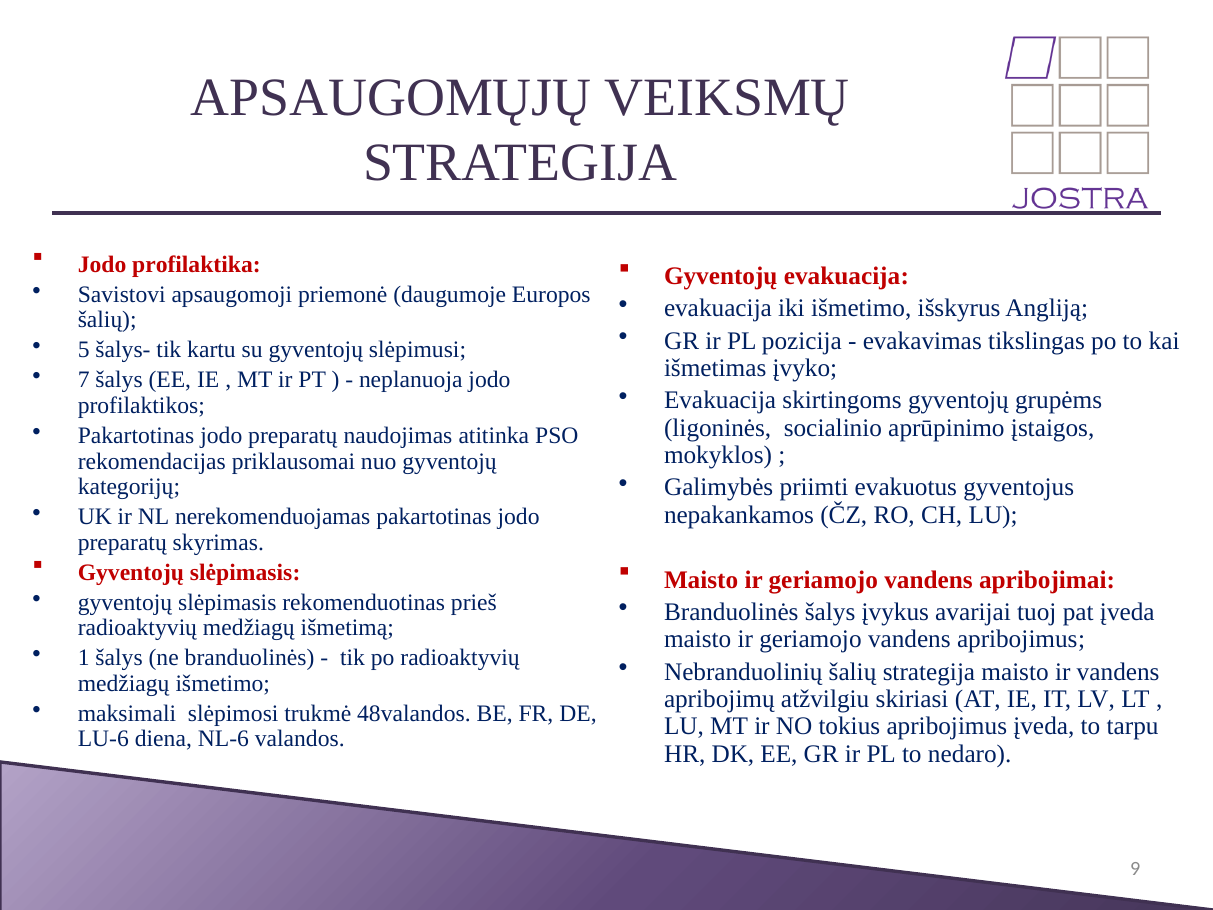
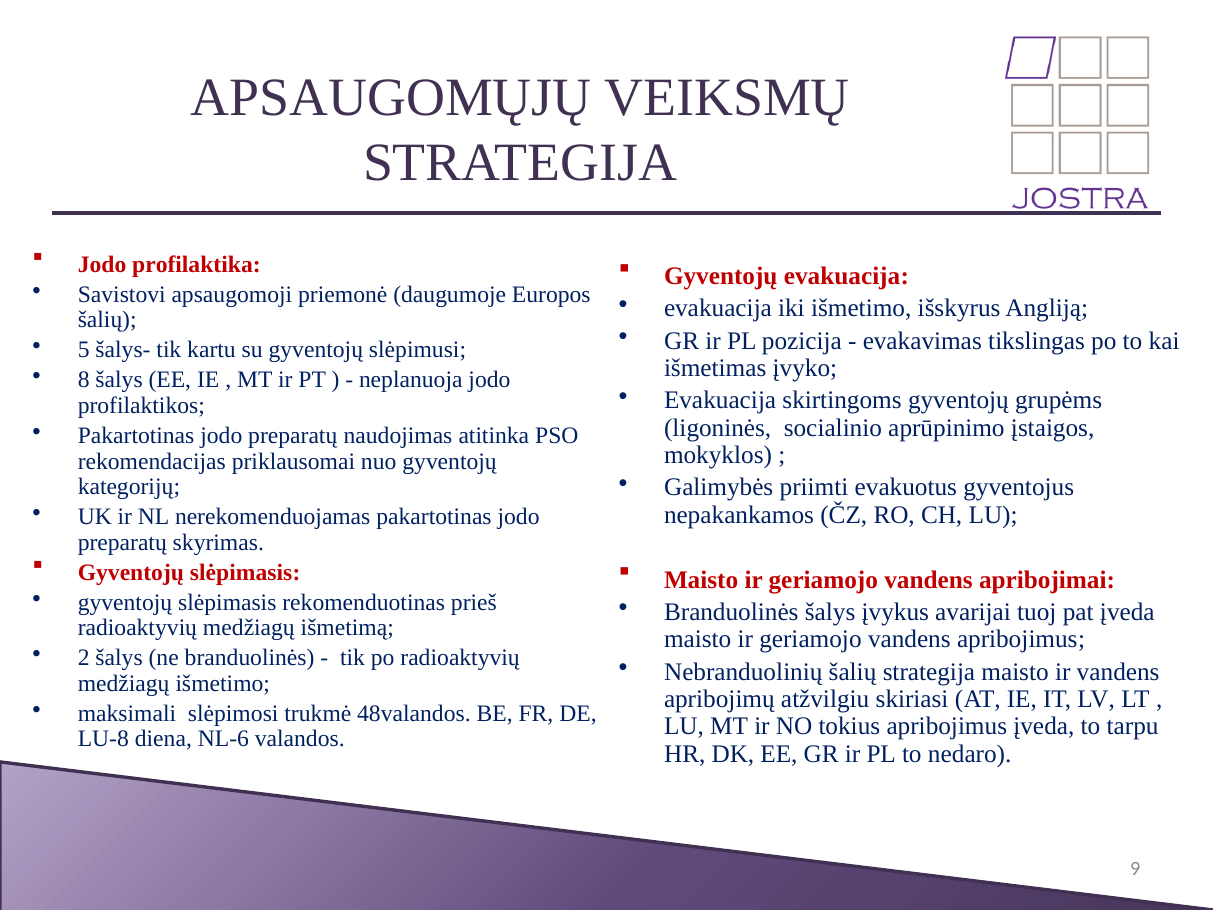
7: 7 -> 8
1: 1 -> 2
LU-6: LU-6 -> LU-8
